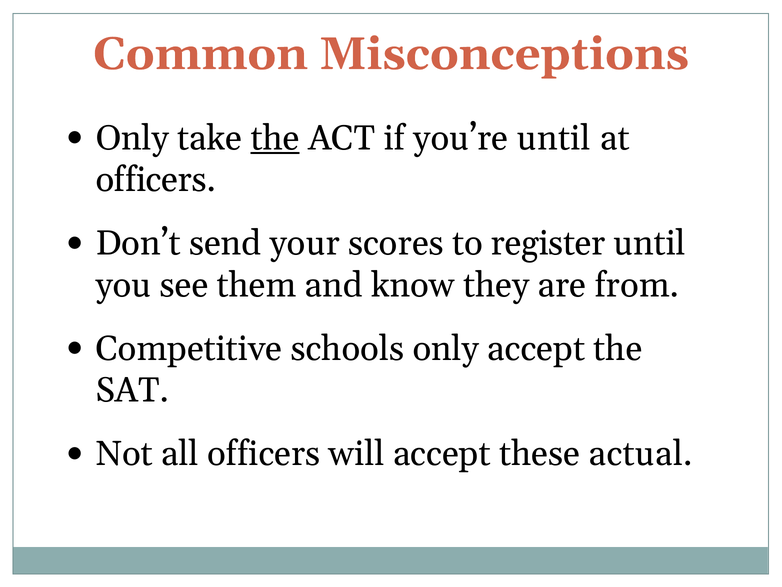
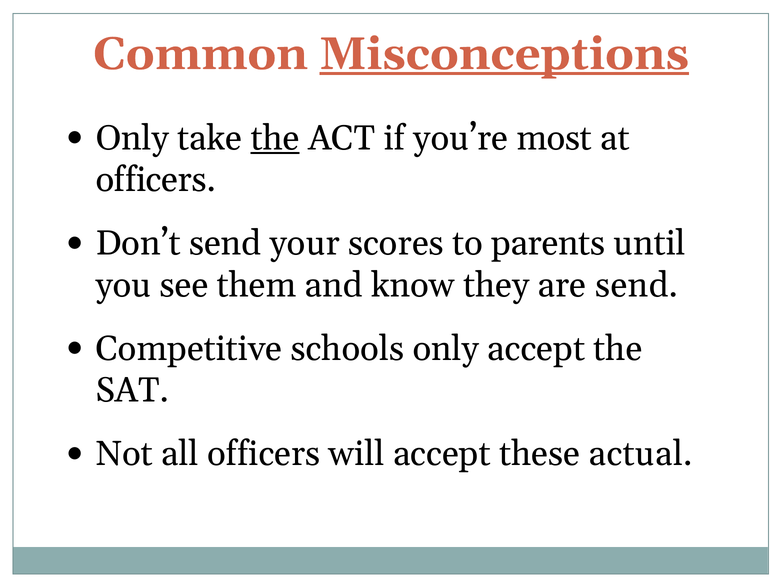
Misconceptions underline: none -> present
you’re until: until -> most
register: register -> parents
are from: from -> send
